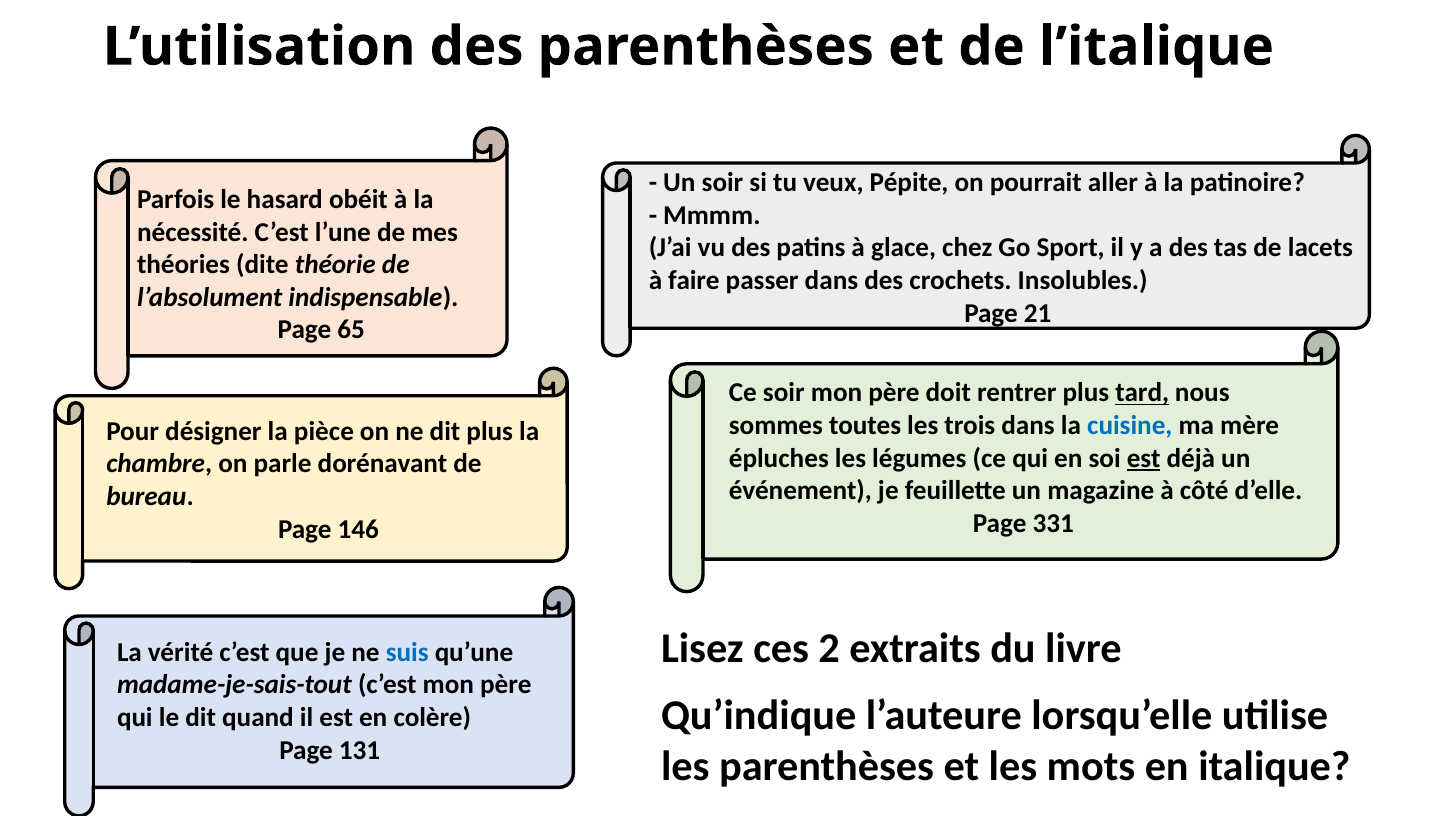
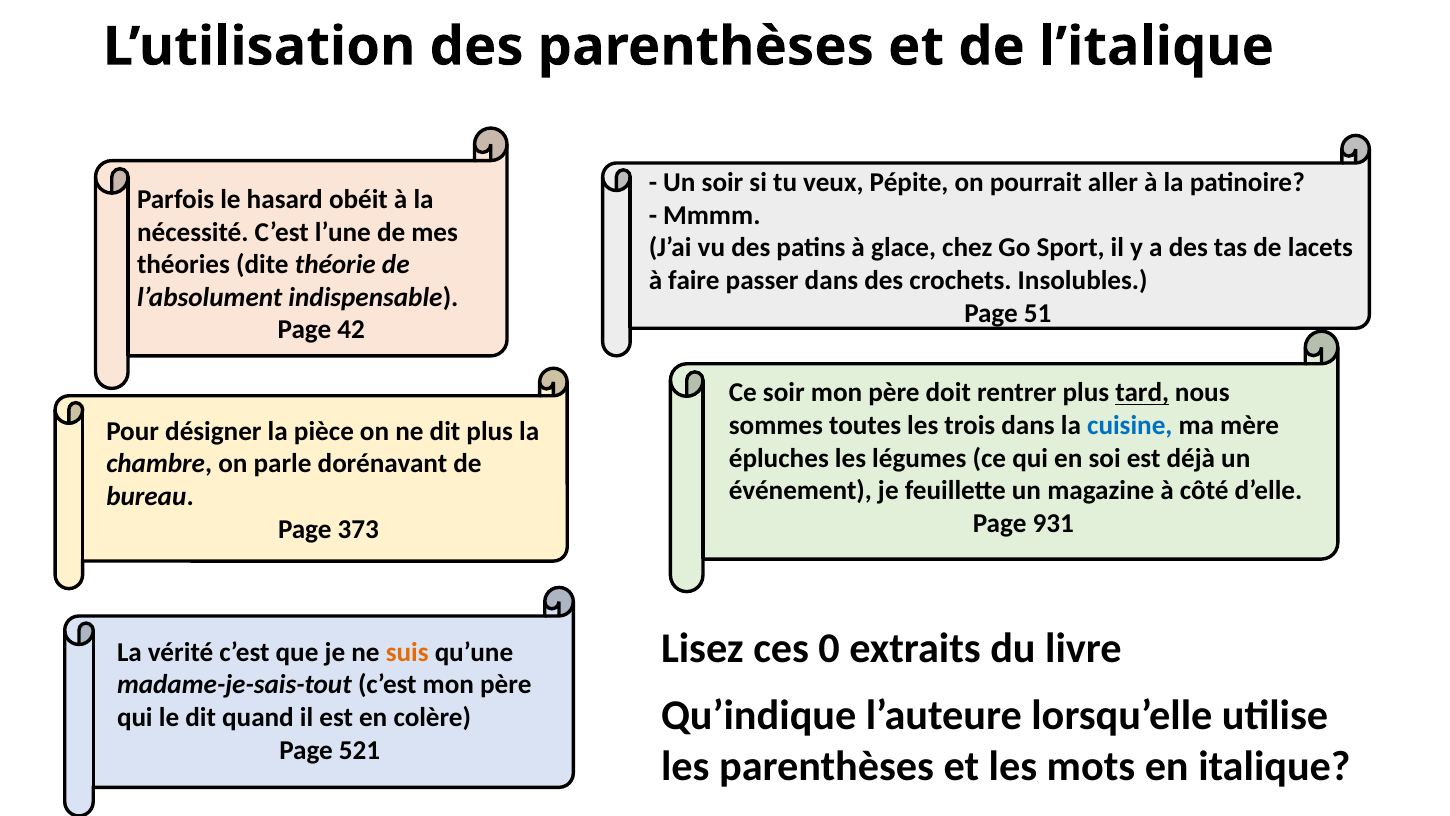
21: 21 -> 51
65: 65 -> 42
est at (1144, 458) underline: present -> none
331: 331 -> 931
146: 146 -> 373
2: 2 -> 0
suis colour: blue -> orange
131: 131 -> 521
